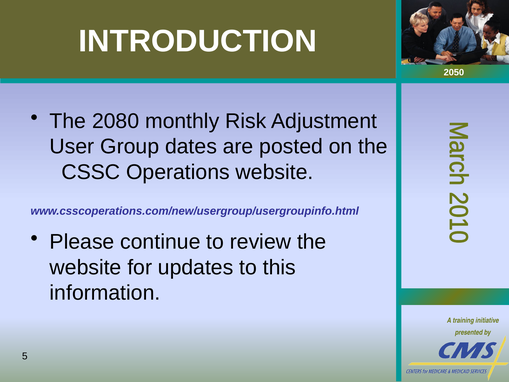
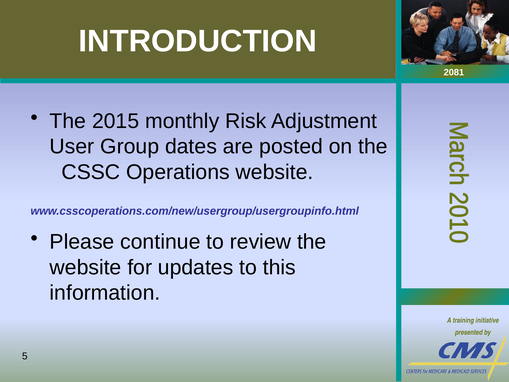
2050: 2050 -> 2081
2080: 2080 -> 2015
